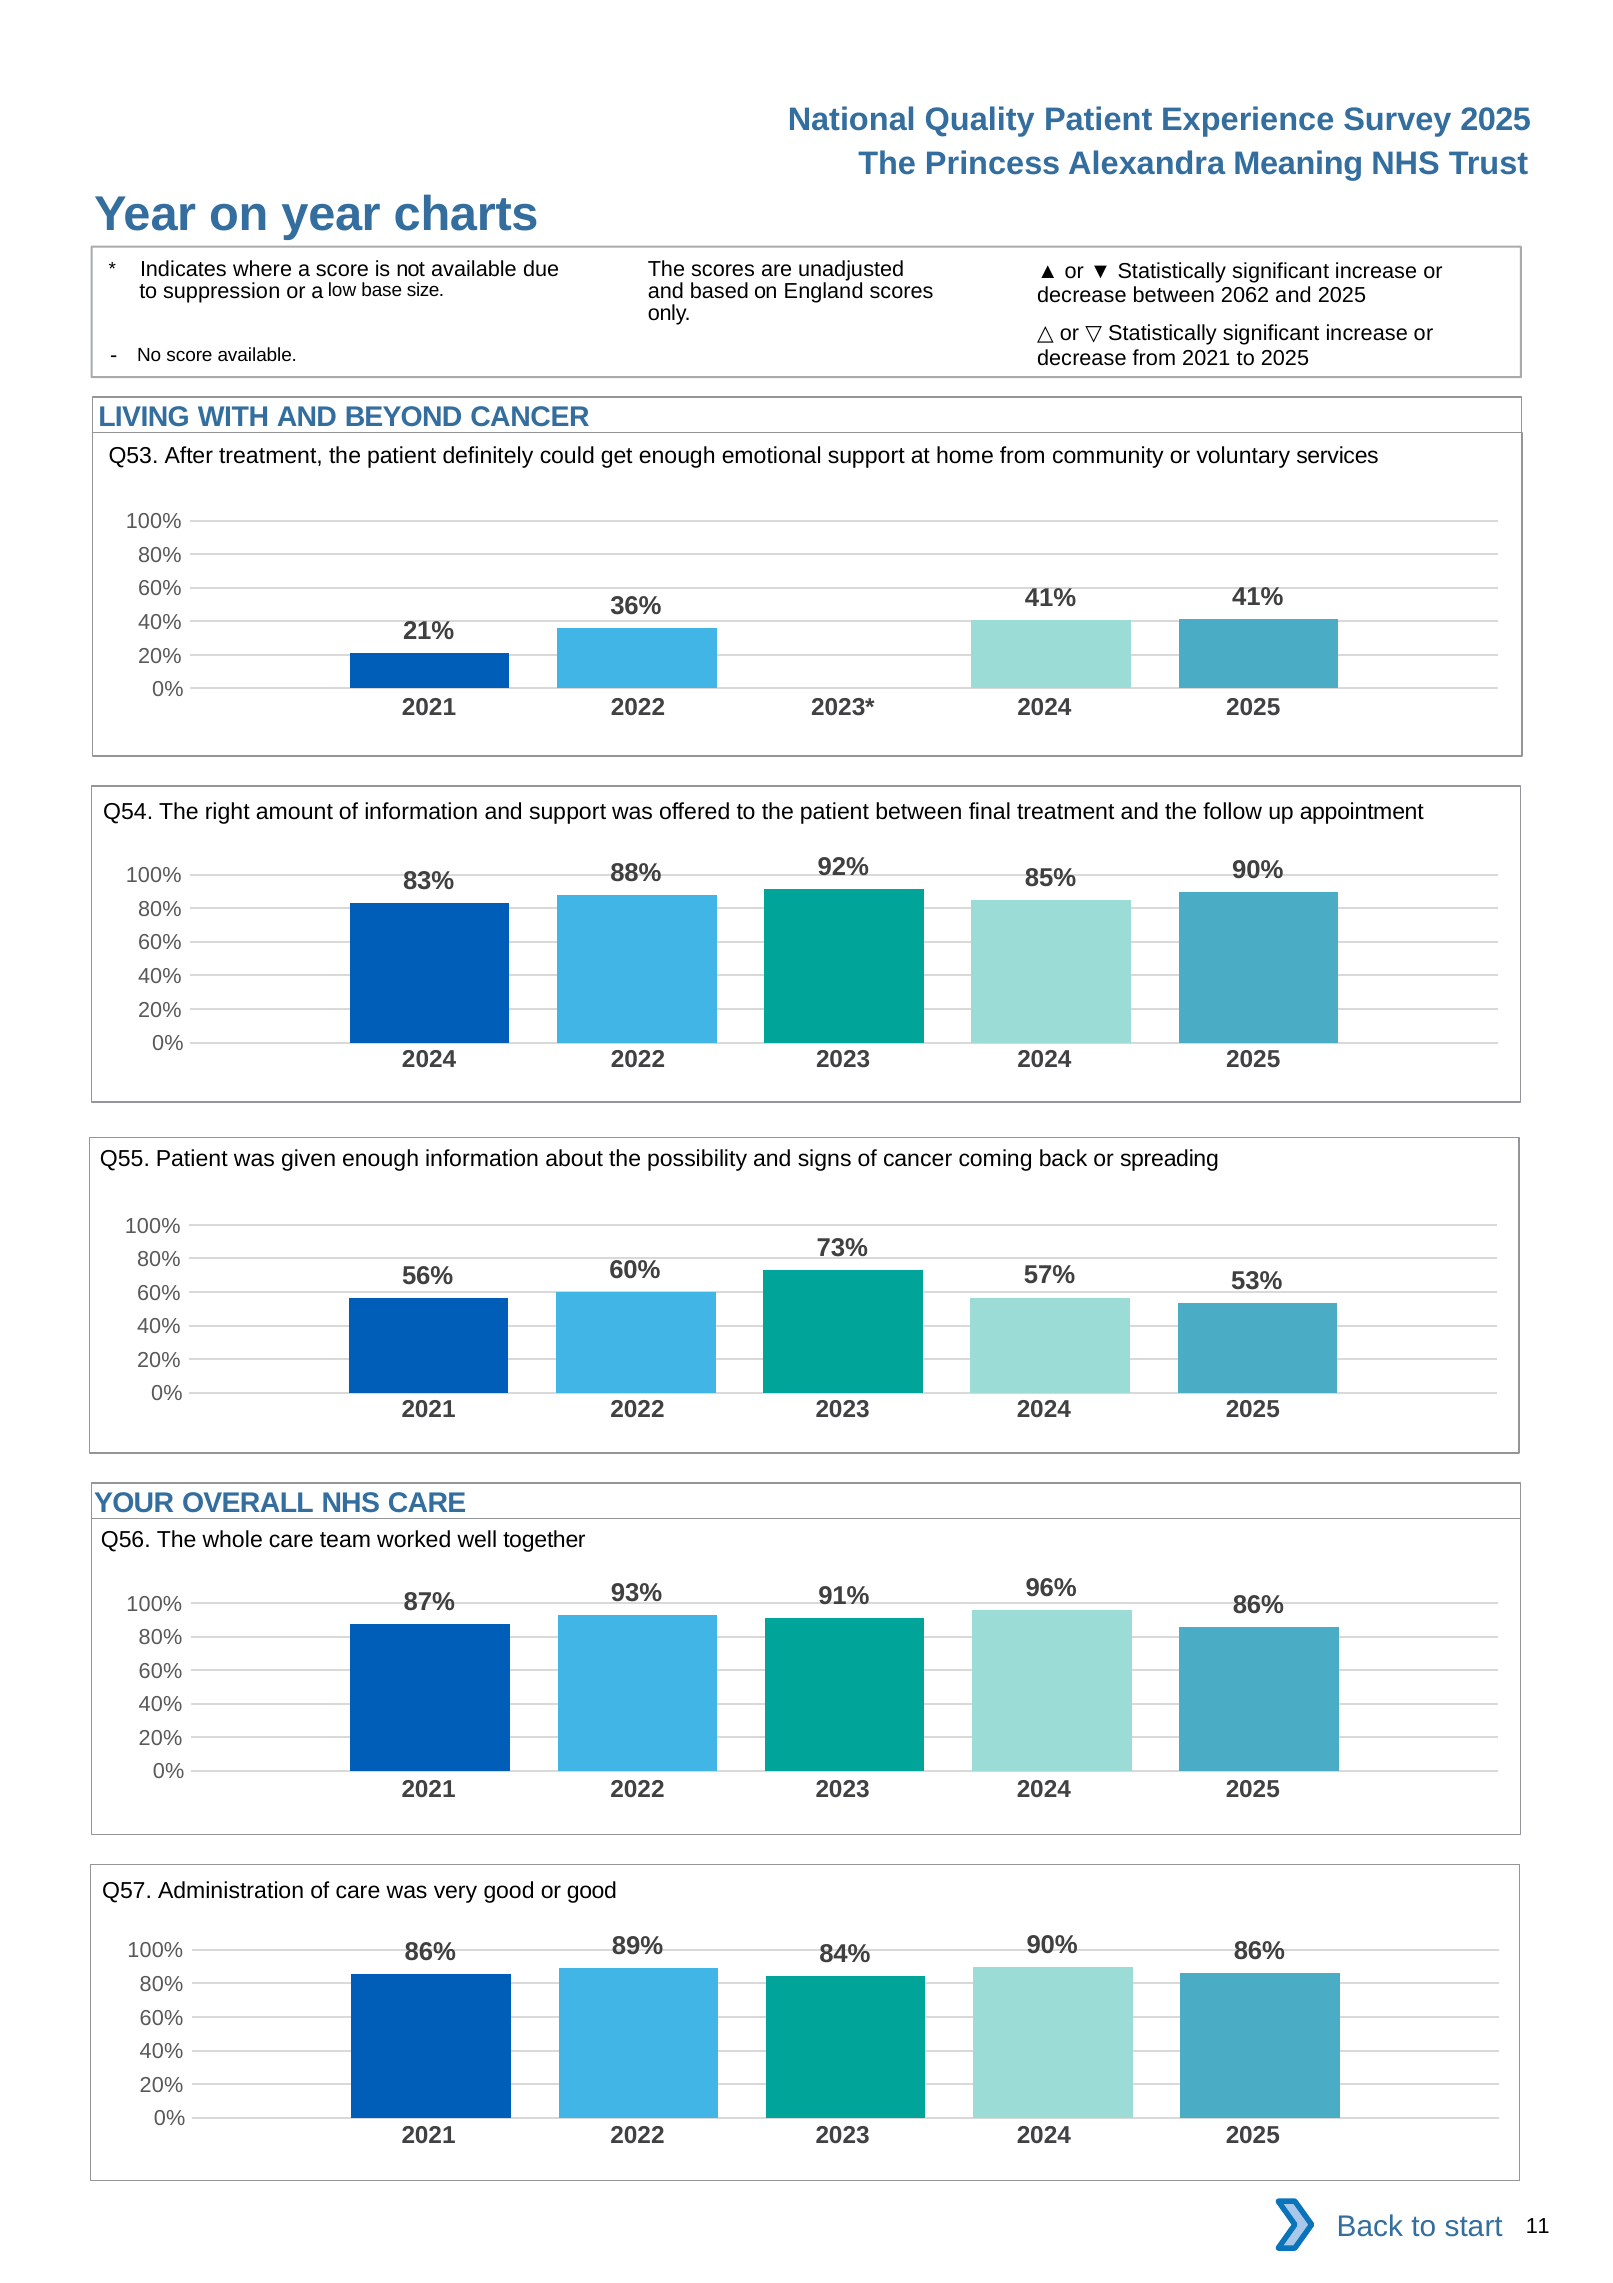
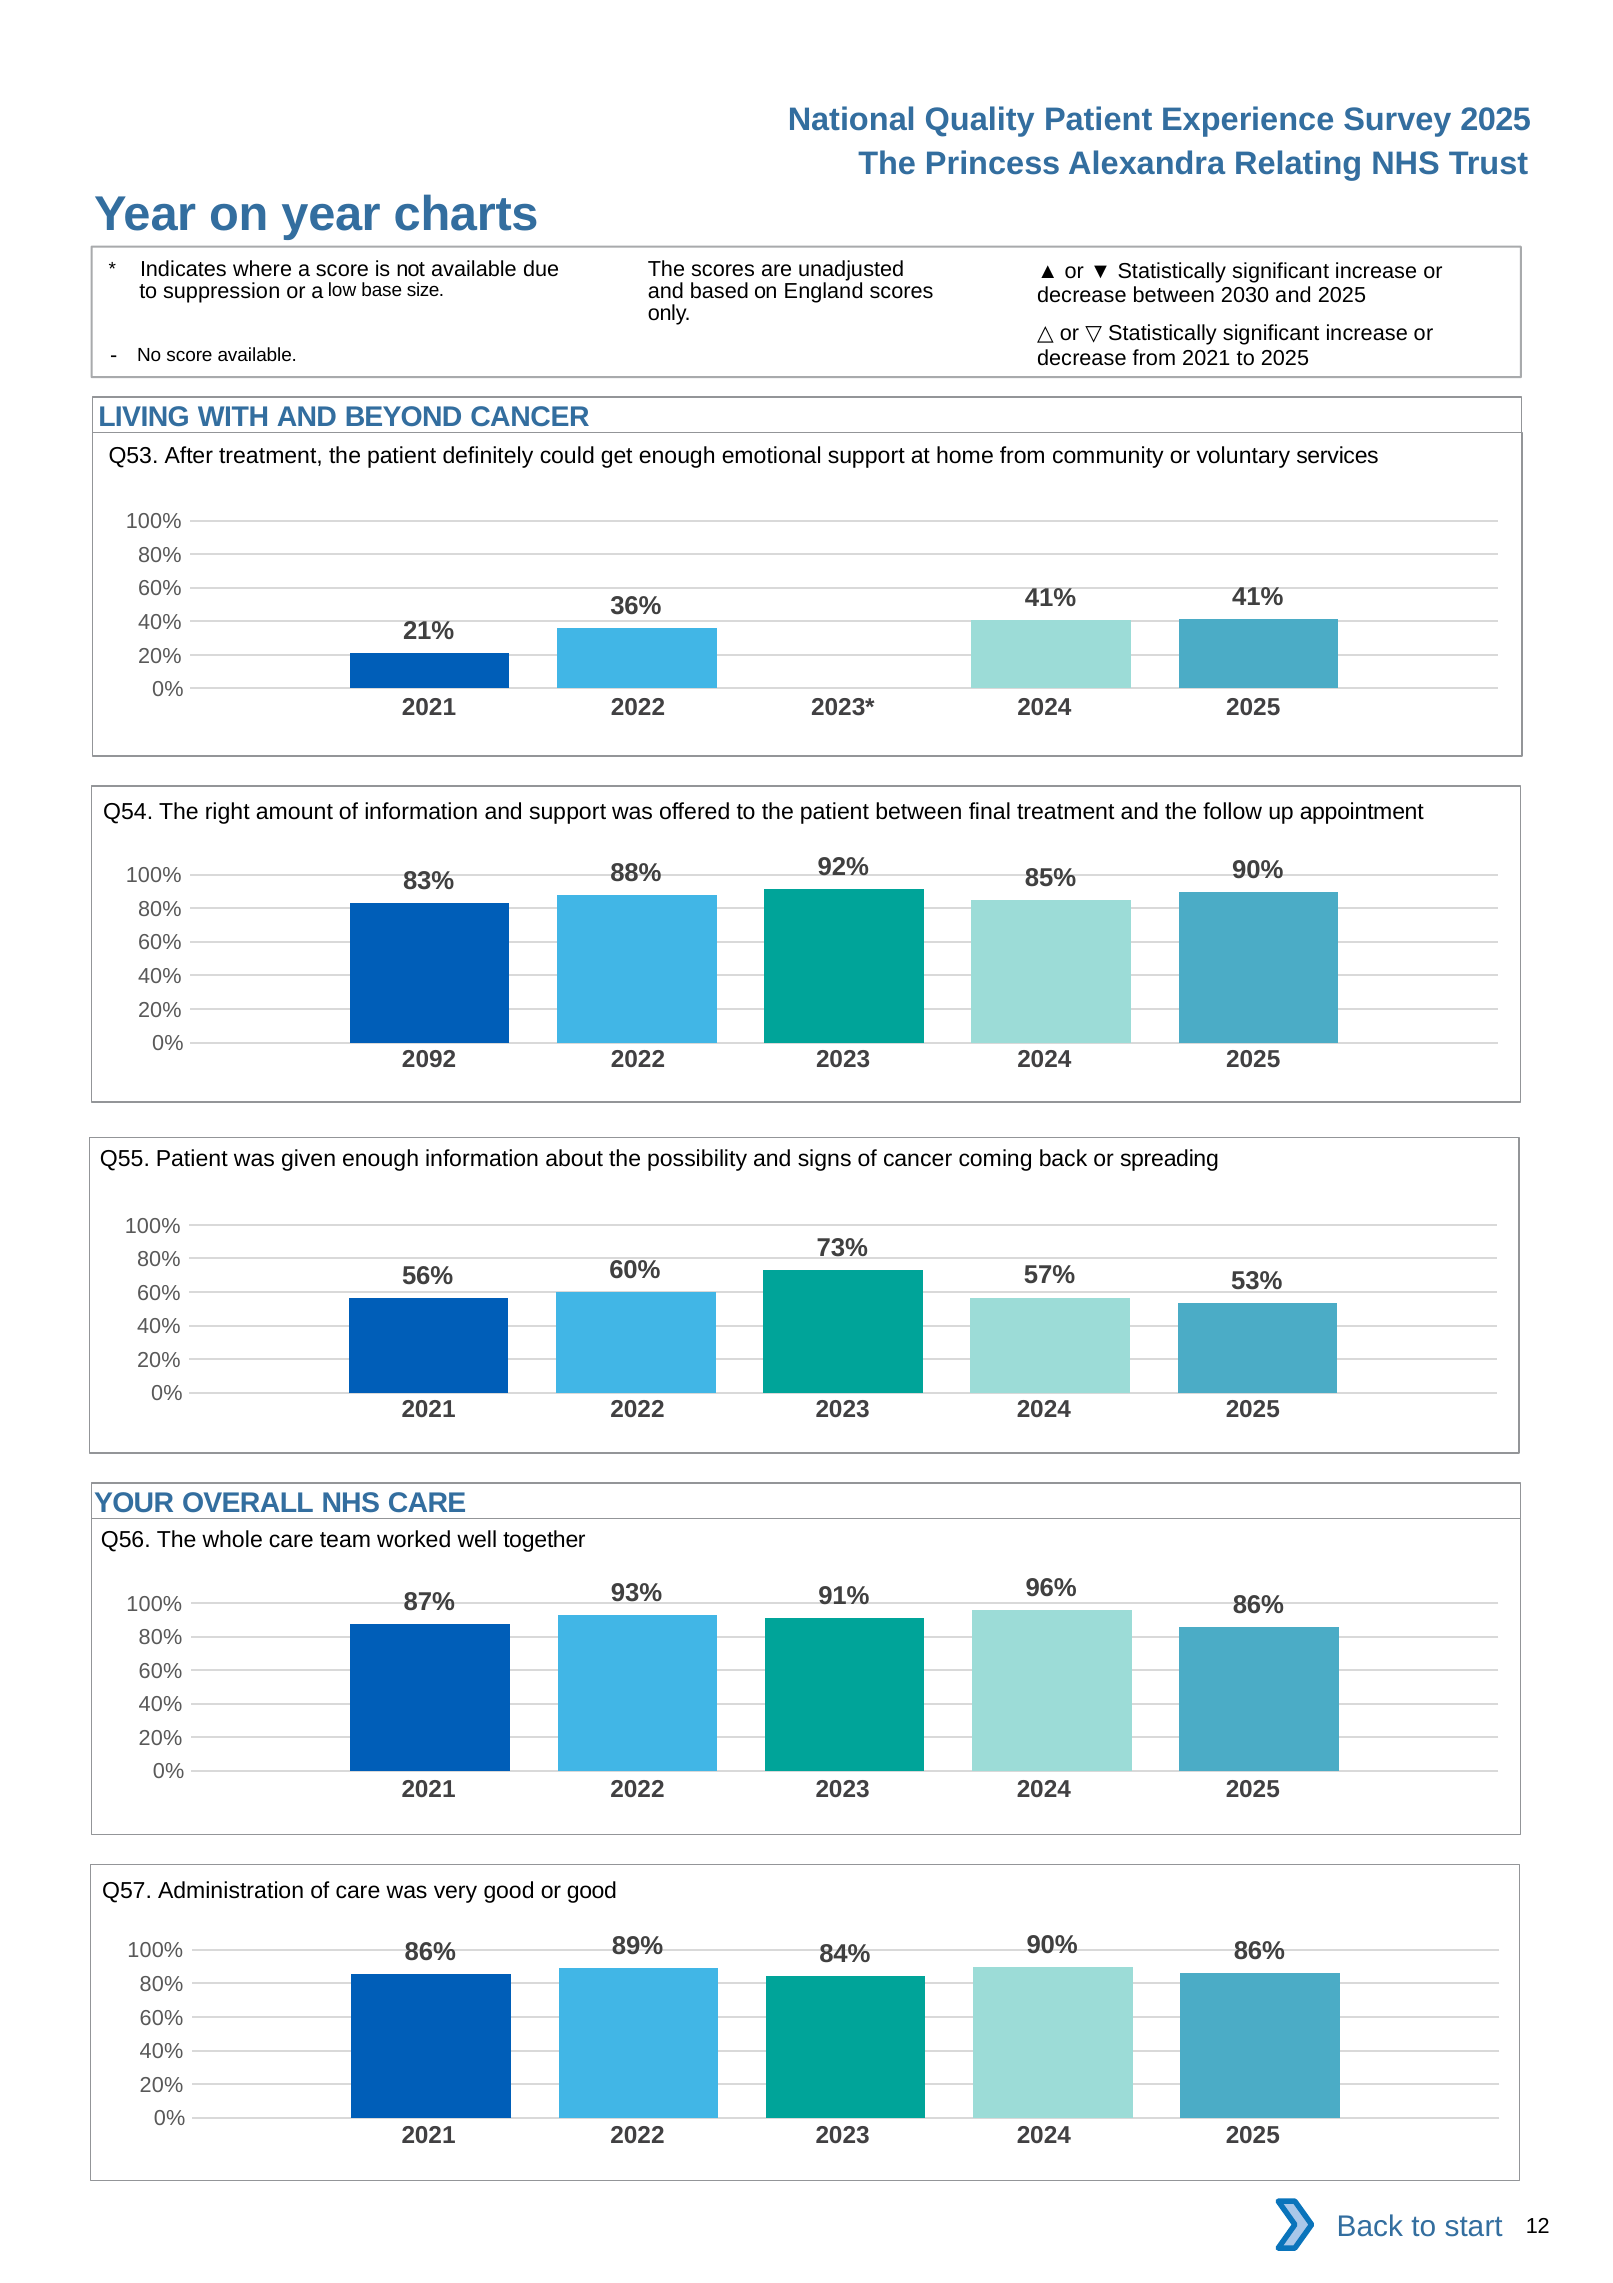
Meaning: Meaning -> Relating
2062: 2062 -> 2030
2024 at (429, 1059): 2024 -> 2092
start 11: 11 -> 12
